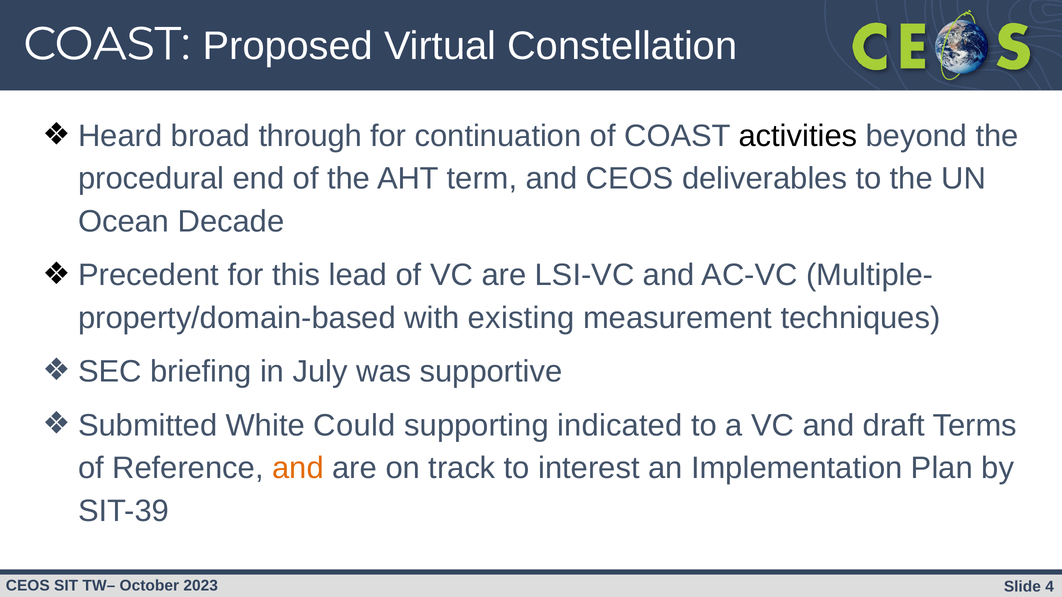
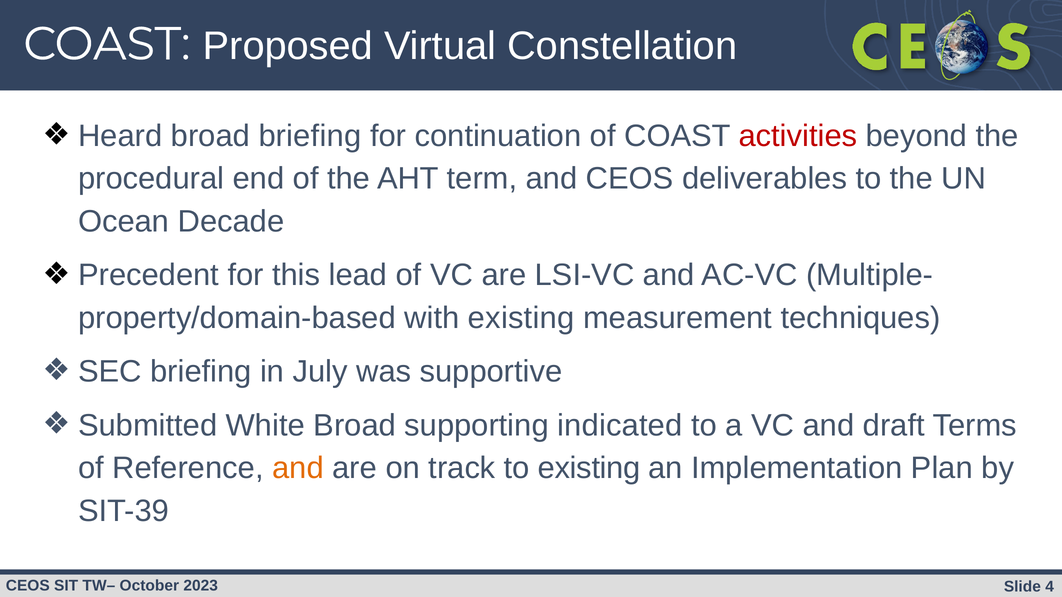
broad through: through -> briefing
activities colour: black -> red
White Could: Could -> Broad
to interest: interest -> existing
